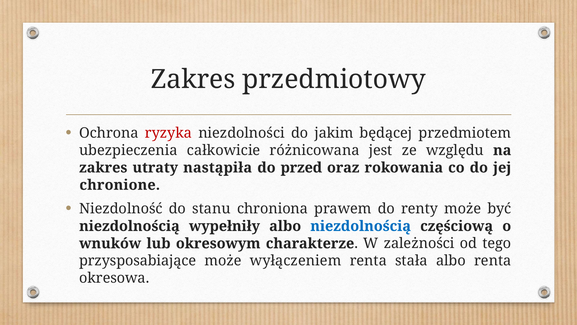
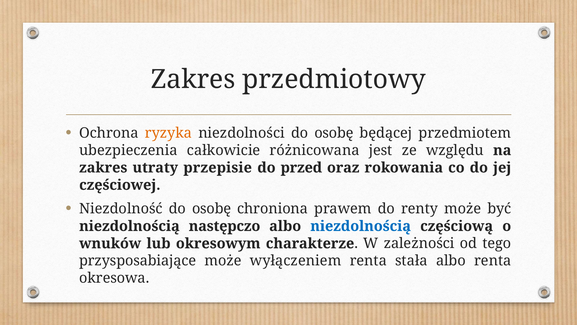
ryzyka colour: red -> orange
niezdolności do jakim: jakim -> osobę
nastąpiła: nastąpiła -> przepisie
chronione: chronione -> częściowej
Niezdolność do stanu: stanu -> osobę
wypełniły: wypełniły -> następczo
